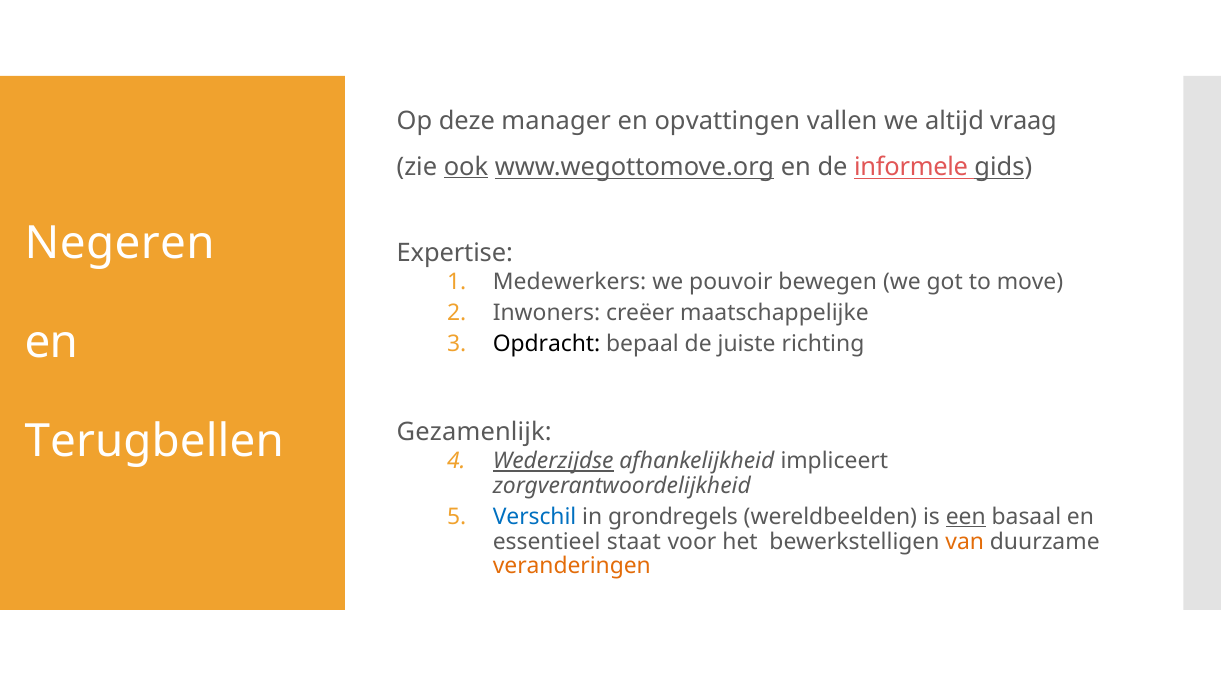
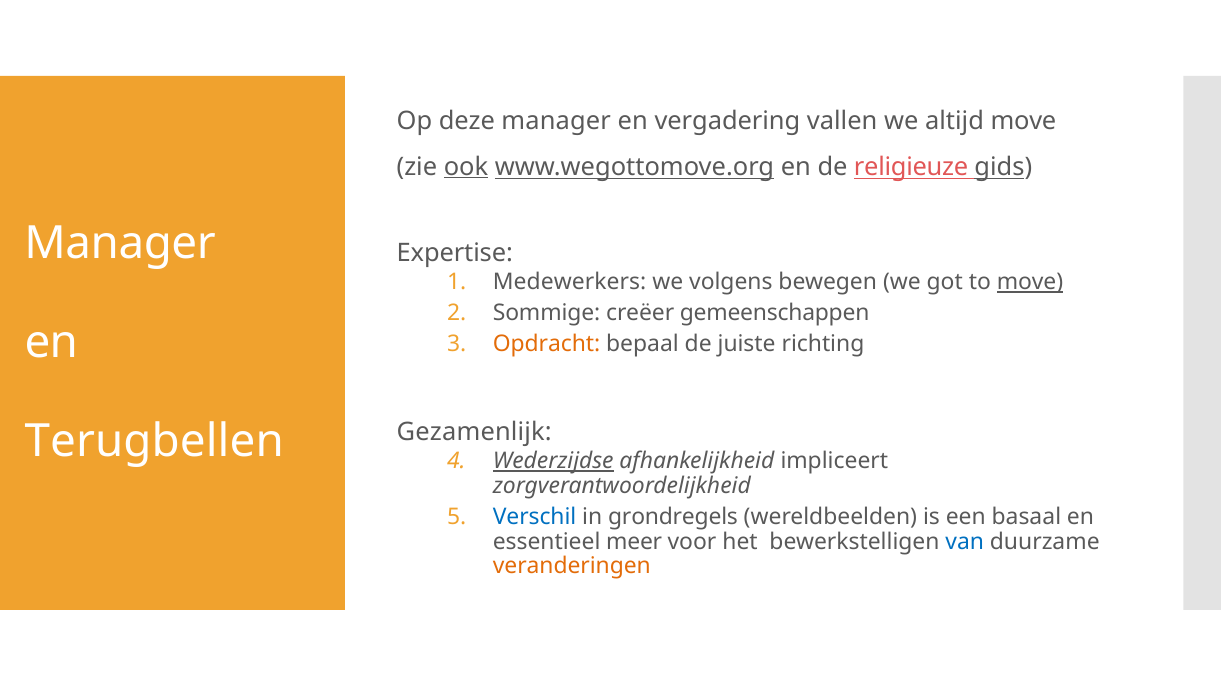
opvattingen: opvattingen -> vergadering
altijd vraag: vraag -> move
informele: informele -> religieuze
Negeren at (120, 244): Negeren -> Manager
pouvoir: pouvoir -> volgens
move at (1030, 282) underline: none -> present
Inwoners: Inwoners -> Sommige
maatschappelijke: maatschappelijke -> gemeenschappen
Opdracht colour: black -> orange
een underline: present -> none
staat: staat -> meer
van colour: orange -> blue
